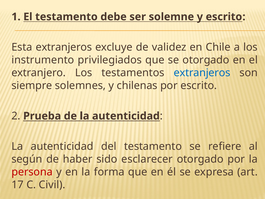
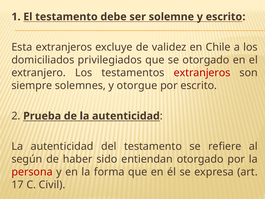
instrumento: instrumento -> domiciliados
extranjeros at (202, 73) colour: blue -> red
chilenas: chilenas -> otorgue
esclarecer: esclarecer -> entiendan
